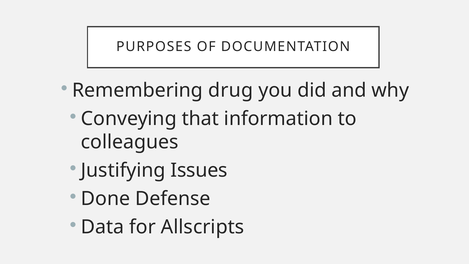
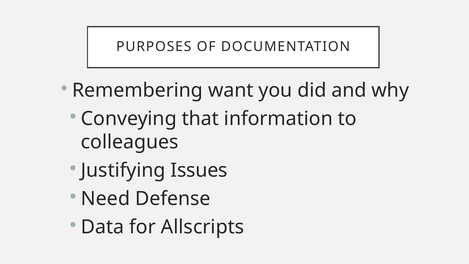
drug: drug -> want
Done: Done -> Need
